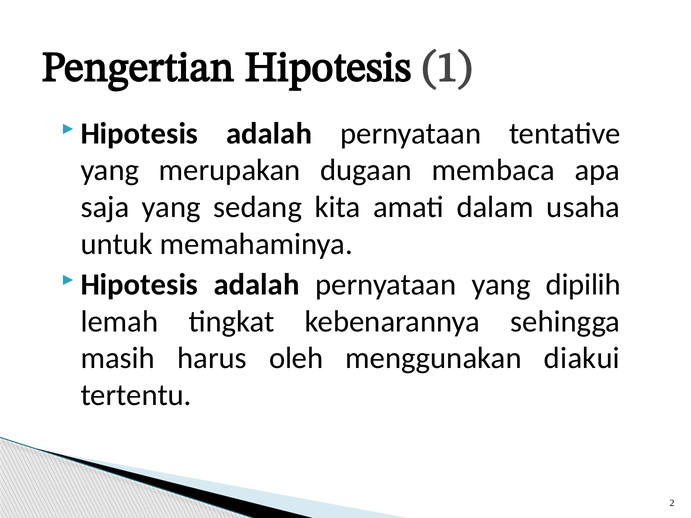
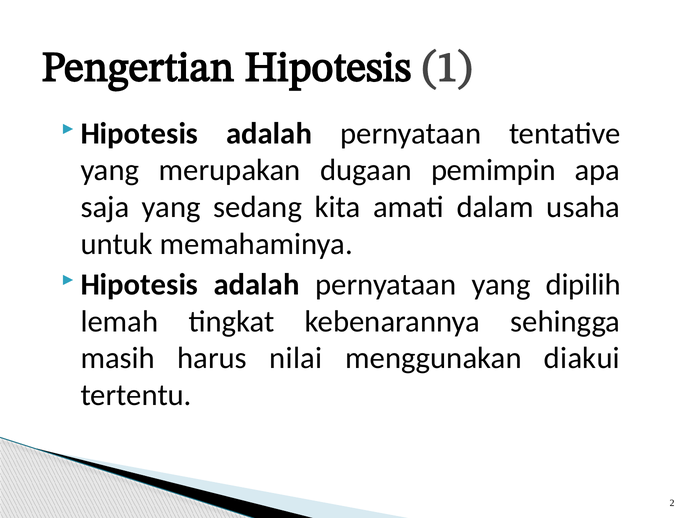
membaca: membaca -> pemimpin
oleh: oleh -> nilai
